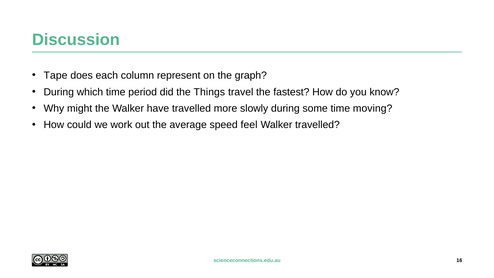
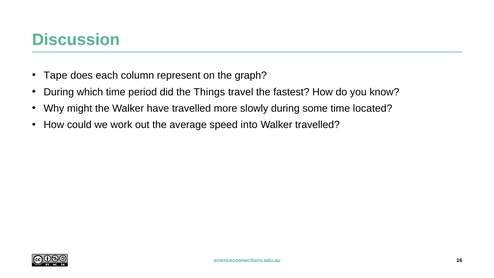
moving: moving -> located
feel: feel -> into
